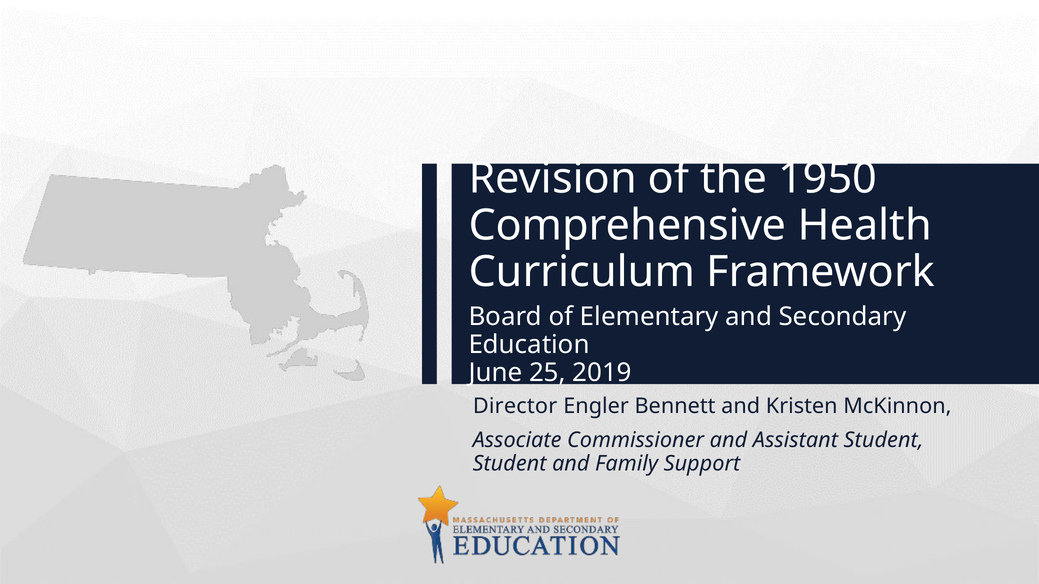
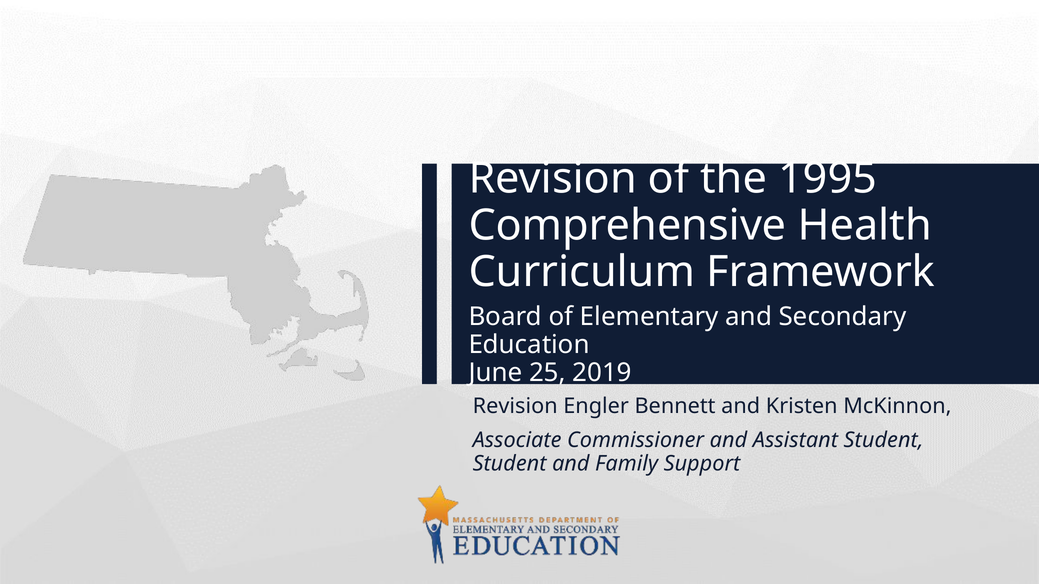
1950: 1950 -> 1995
Director at (515, 406): Director -> Revision
